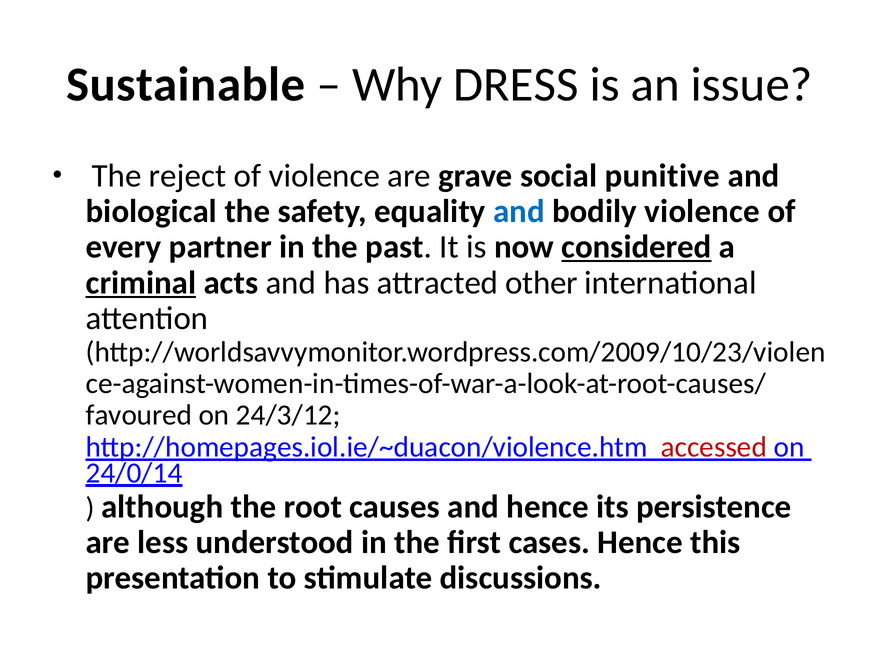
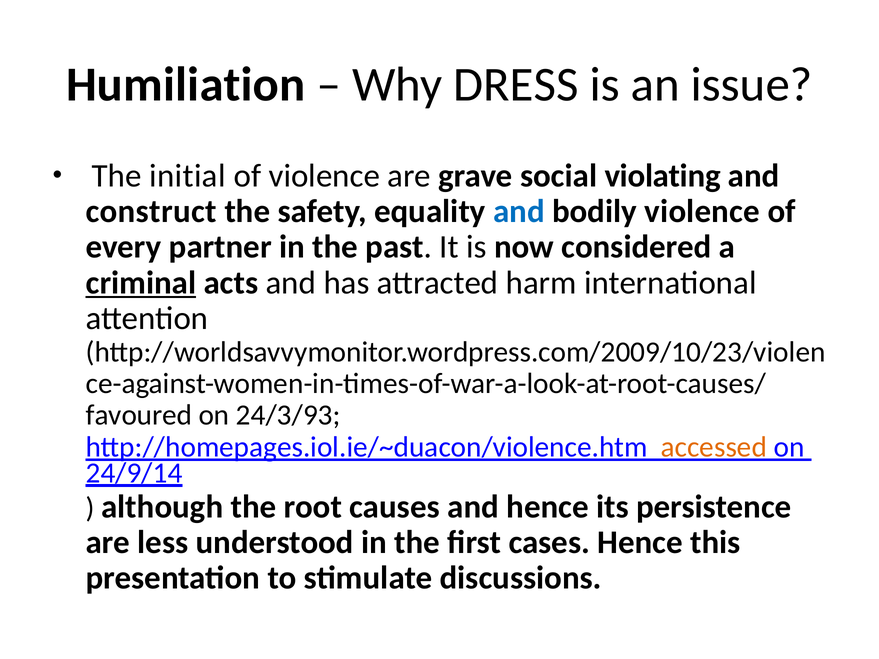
Sustainable: Sustainable -> Humiliation
reject: reject -> initial
punitive: punitive -> violating
biological: biological -> construct
considered underline: present -> none
other: other -> harm
24/3/12: 24/3/12 -> 24/3/93
accessed colour: red -> orange
24/0/14: 24/0/14 -> 24/9/14
